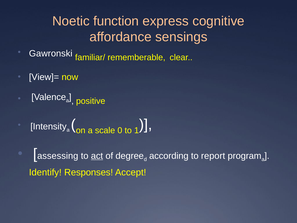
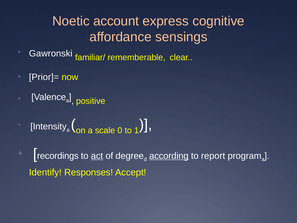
function: function -> account
View]=: View]= -> Prior]=
assessing: assessing -> recordings
according underline: none -> present
